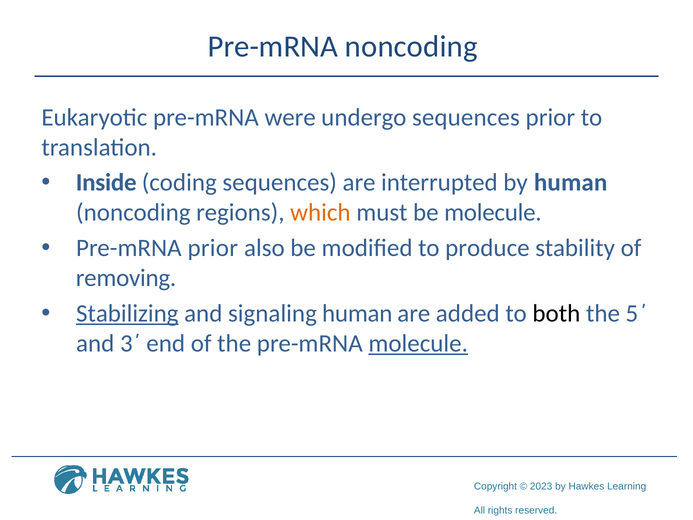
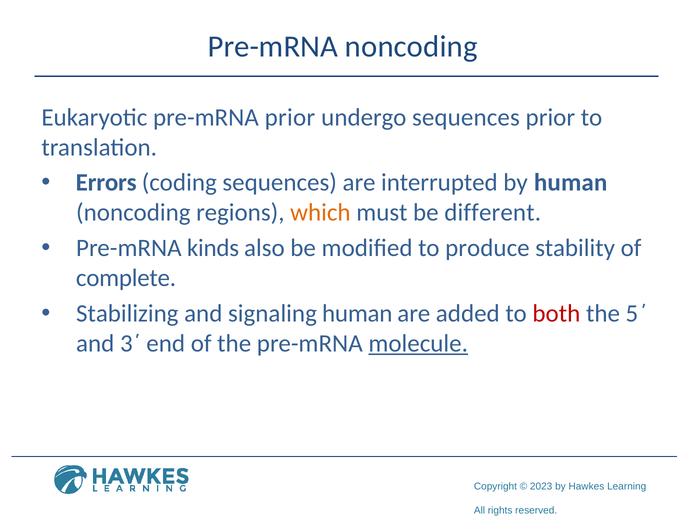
pre-mRNA were: were -> prior
Inside: Inside -> Errors
be molecule: molecule -> different
Pre-mRNA prior: prior -> kinds
removing: removing -> complete
Stabilizing underline: present -> none
both colour: black -> red
